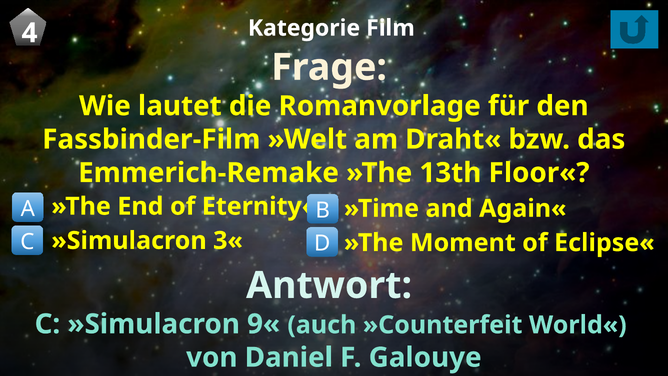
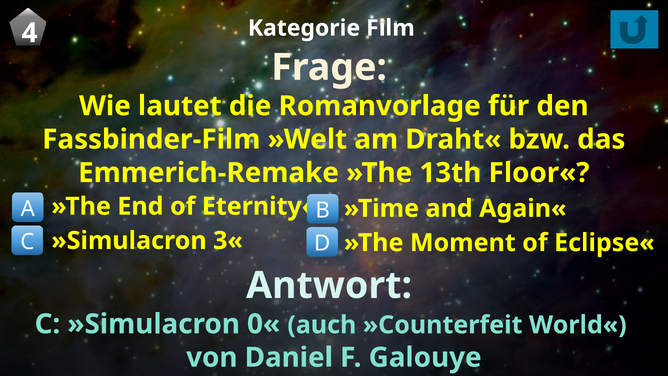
9«: 9« -> 0«
